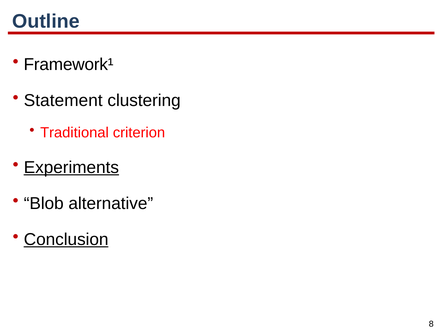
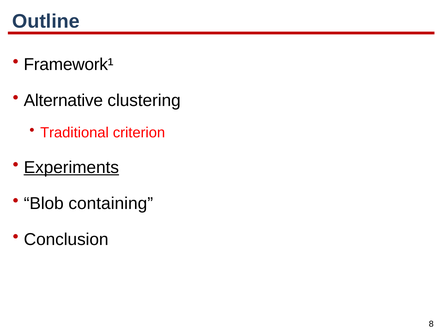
Statement: Statement -> Alternative
alternative: alternative -> containing
Conclusion underline: present -> none
